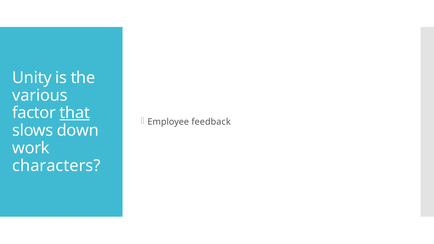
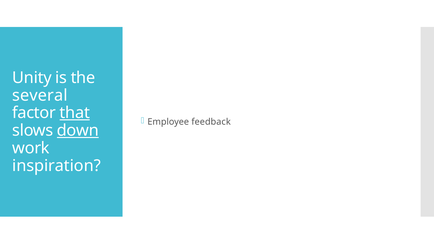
various: various -> several
down underline: none -> present
characters: characters -> inspiration
